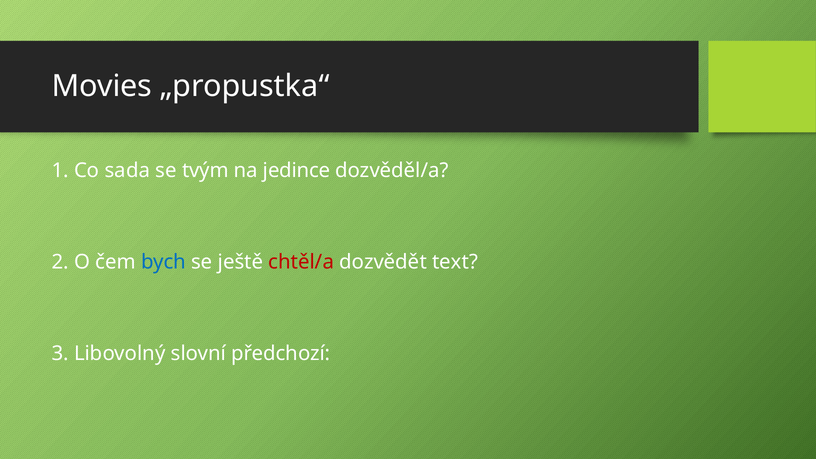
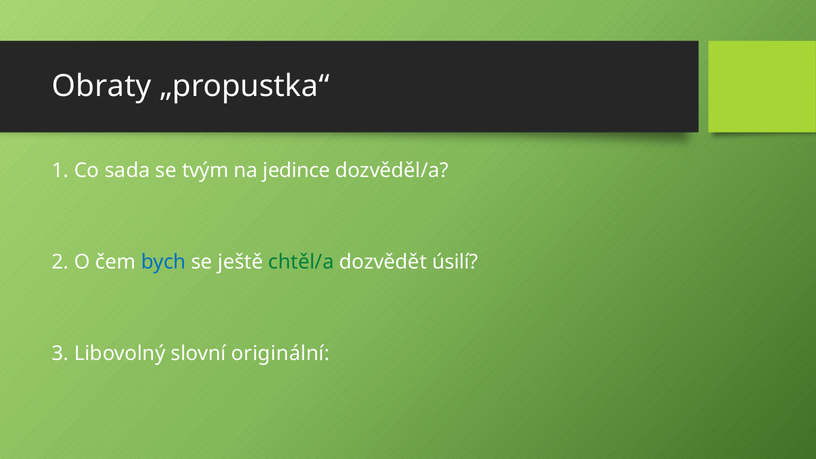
Movies: Movies -> Obraty
chtěl/a colour: red -> green
text: text -> úsilí
předchozí: předchozí -> originální
